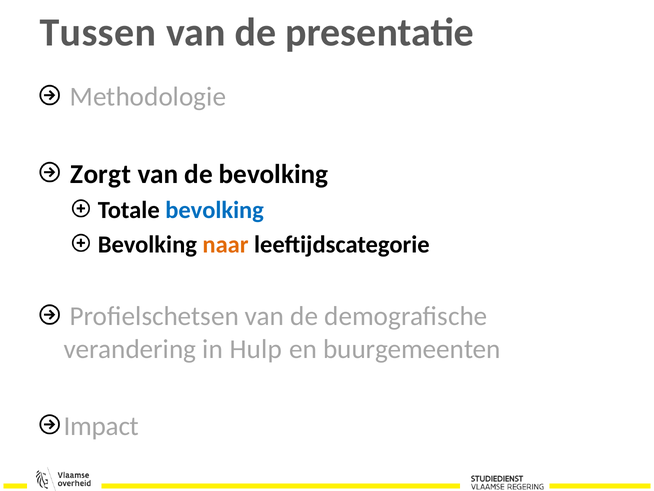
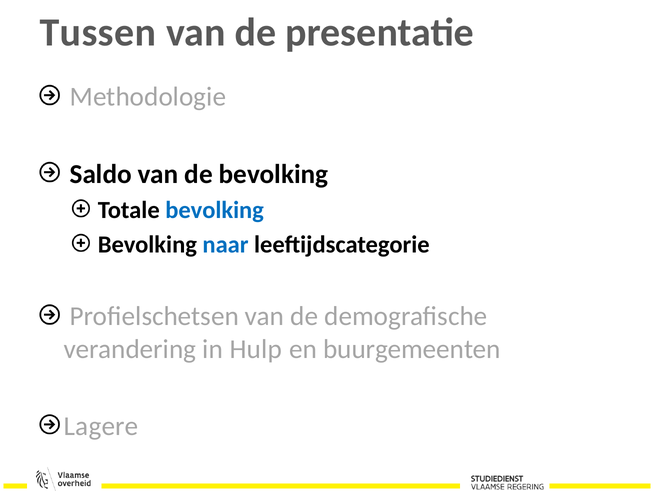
Zorgt: Zorgt -> Saldo
naar colour: orange -> blue
Impact: Impact -> Lagere
